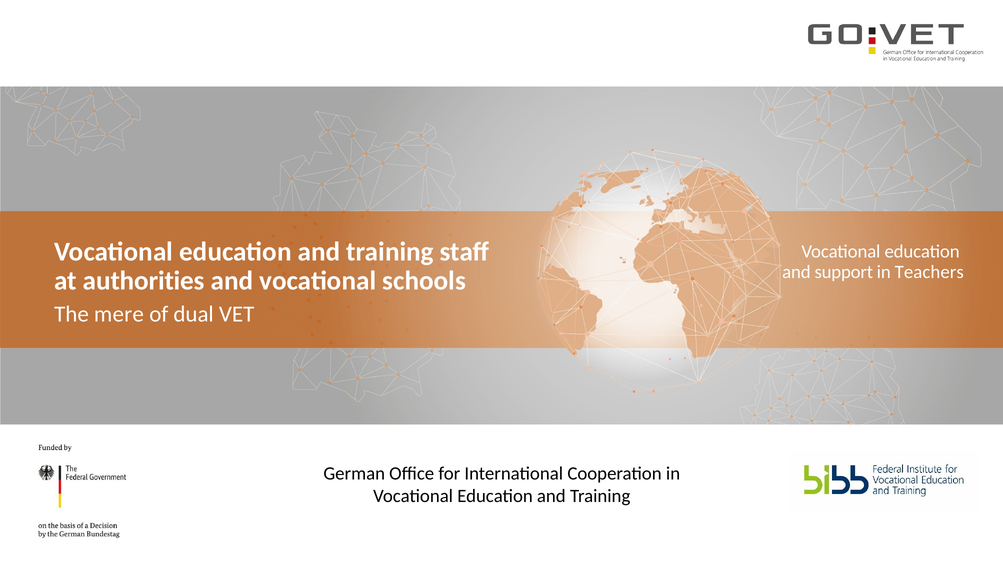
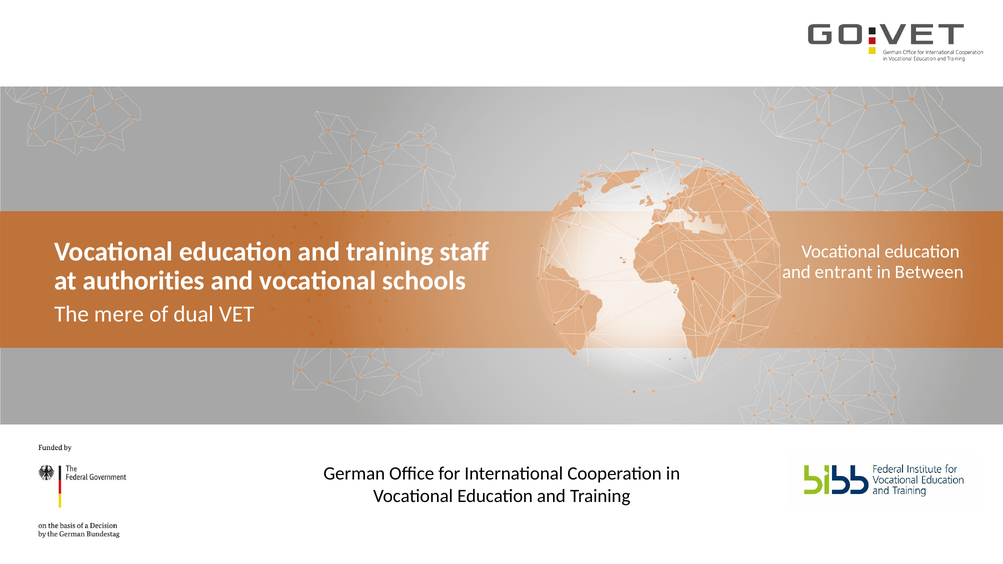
support: support -> entrant
Teachers: Teachers -> Between
